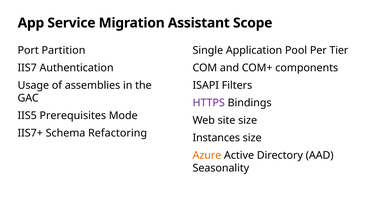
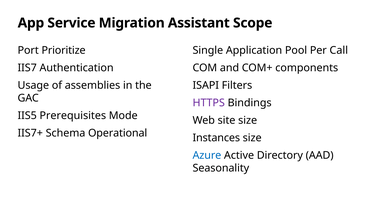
Partition: Partition -> Prioritize
Tier: Tier -> Call
Refactoring: Refactoring -> Operational
Azure colour: orange -> blue
